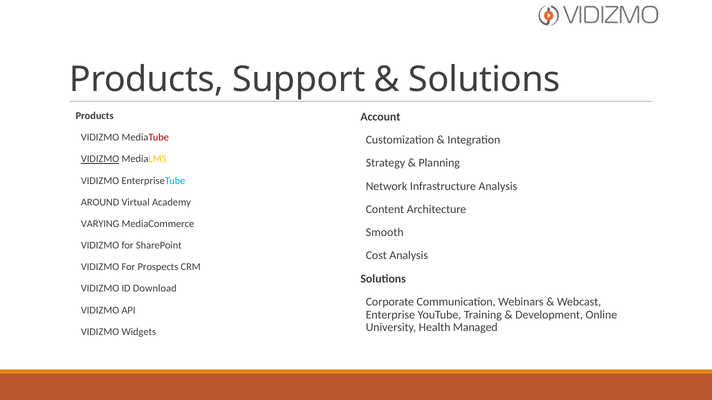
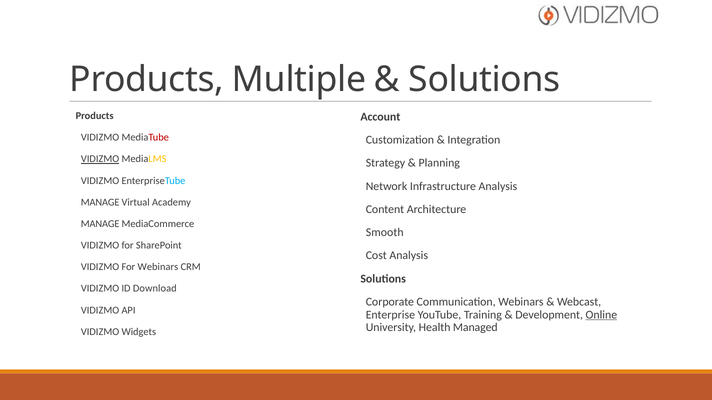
Support: Support -> Multiple
AROUND at (100, 202): AROUND -> MANAGE
VARYING at (100, 224): VARYING -> MANAGE
For Prospects: Prospects -> Webinars
Online underline: none -> present
